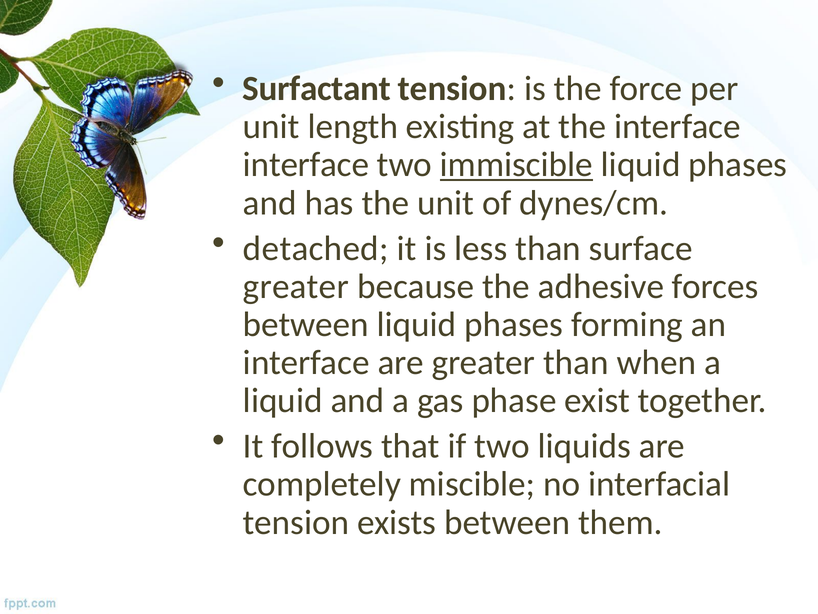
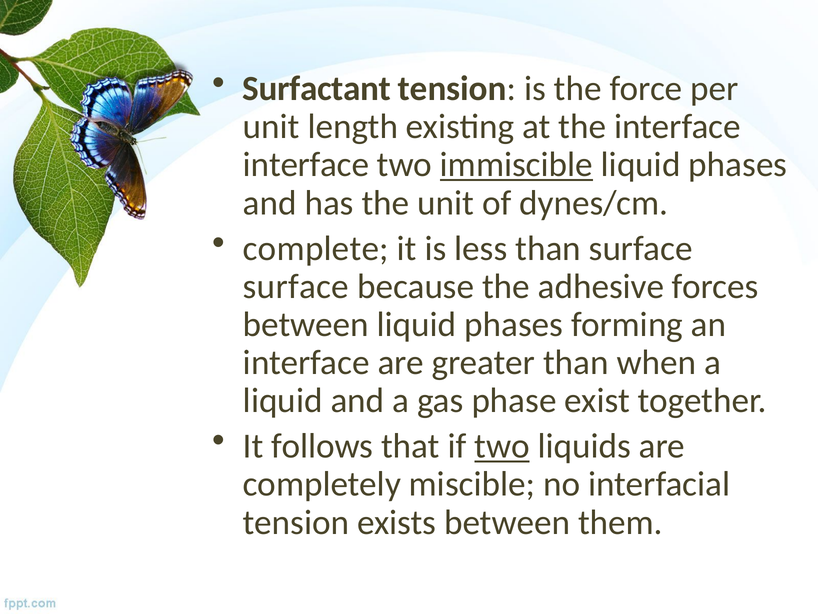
detached: detached -> complete
greater at (296, 286): greater -> surface
two at (502, 446) underline: none -> present
